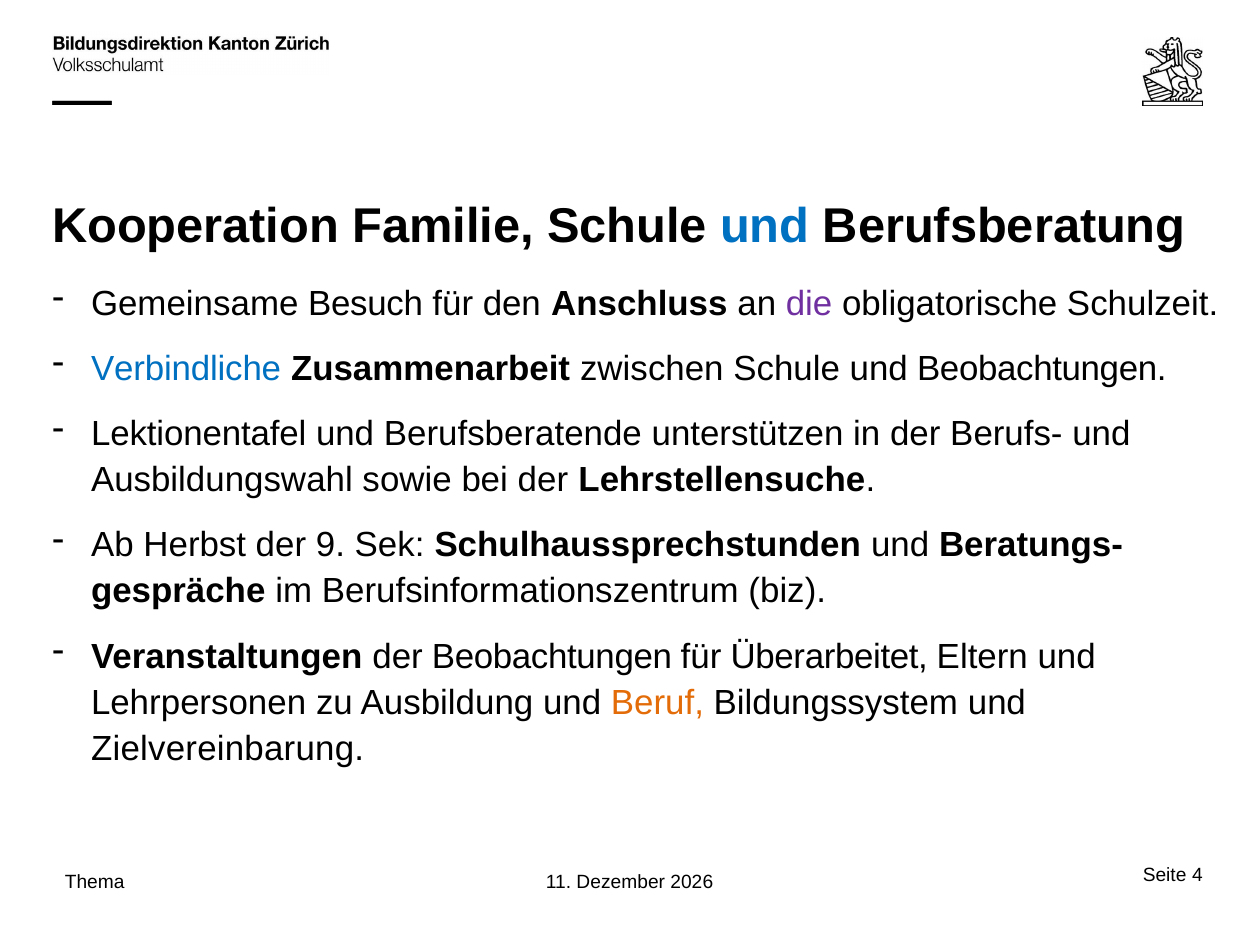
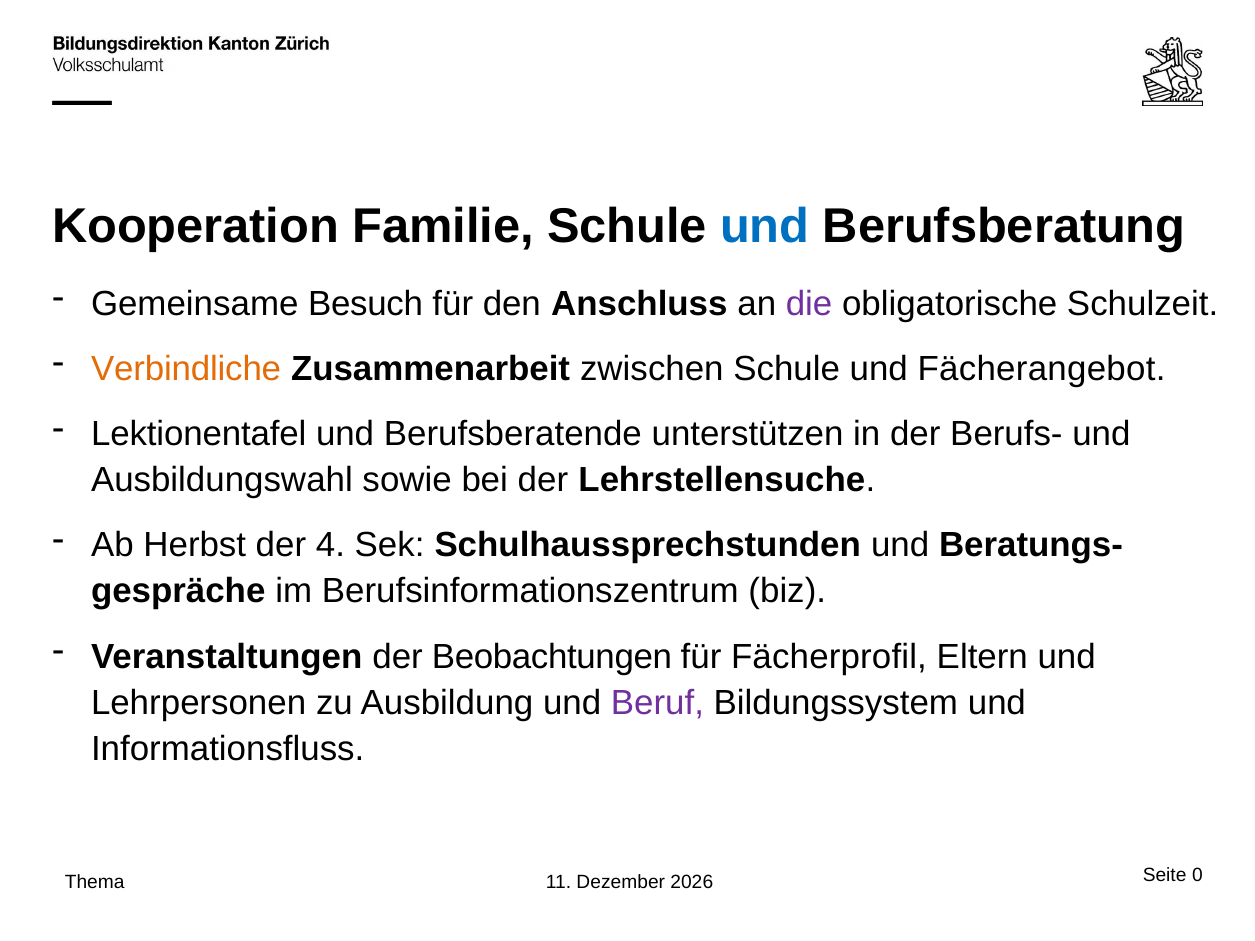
Verbindliche colour: blue -> orange
und Beobachtungen: Beobachtungen -> Fächerangebot
9: 9 -> 4
Überarbeitet: Überarbeitet -> Fächerprofil
Beruf colour: orange -> purple
Zielvereinbarung: Zielvereinbarung -> Informationsfluss
4: 4 -> 0
